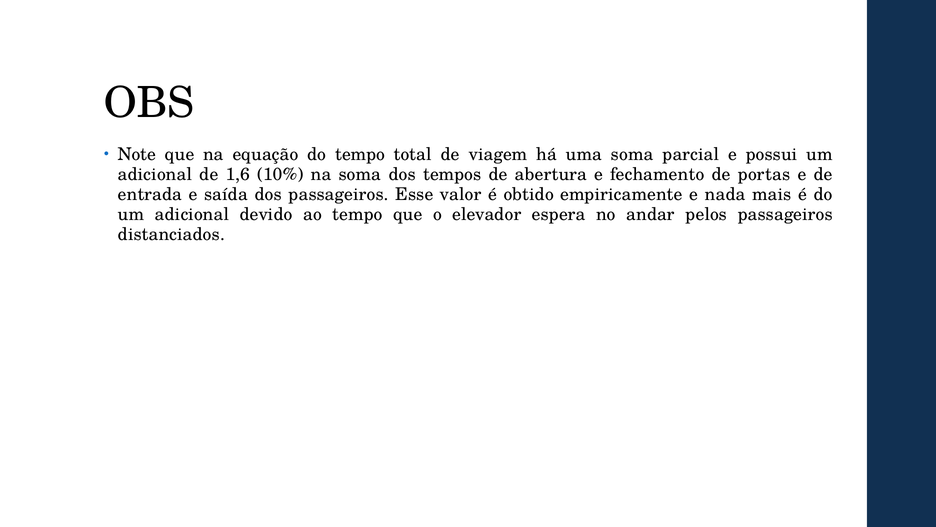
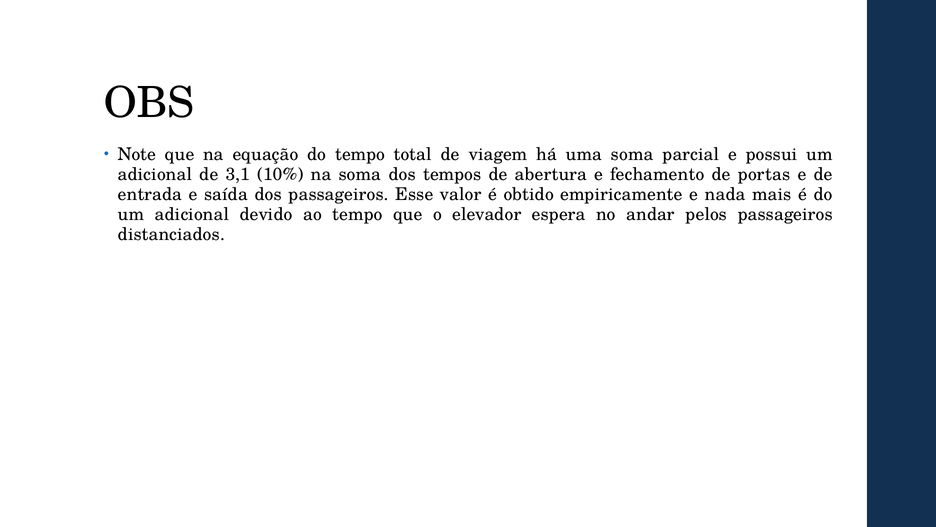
1,6: 1,6 -> 3,1
